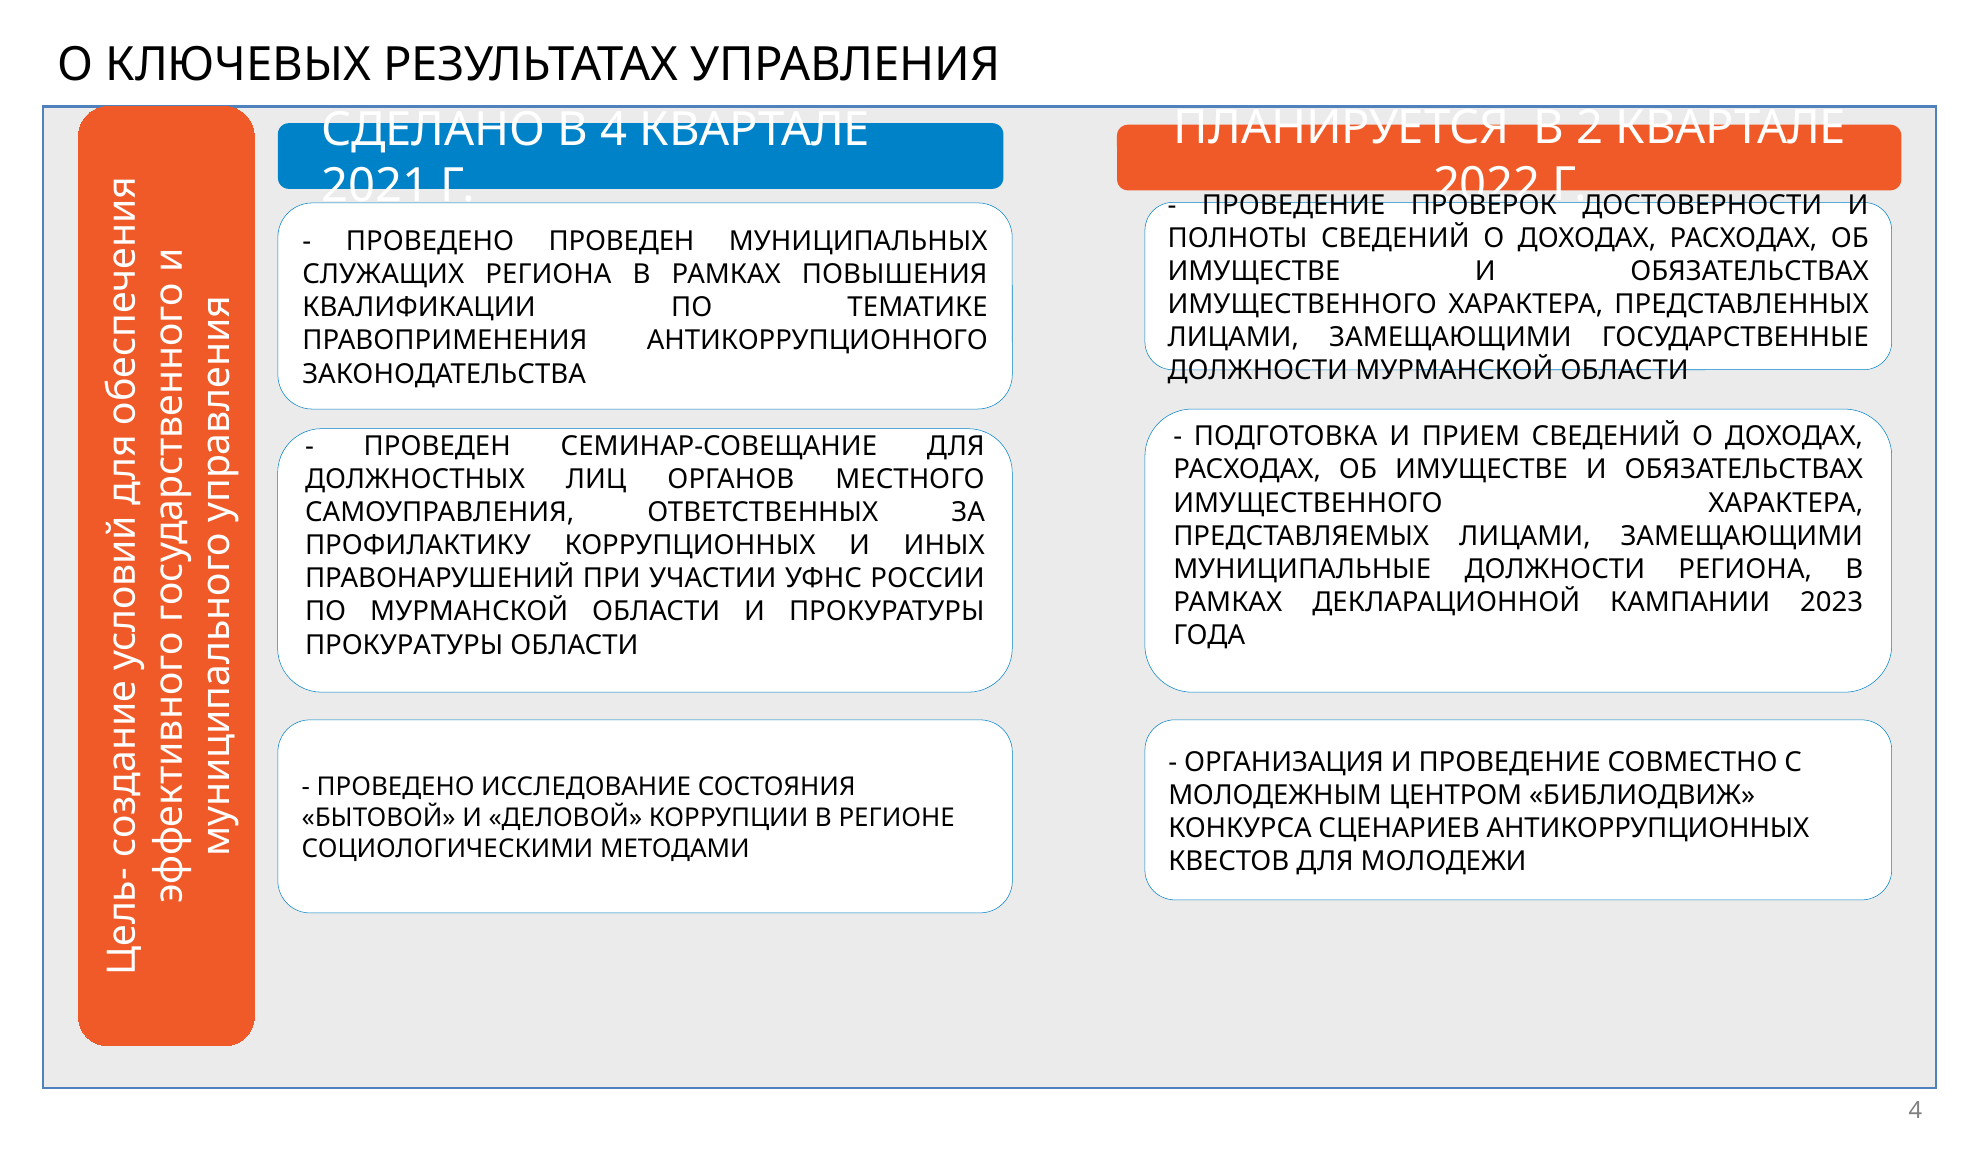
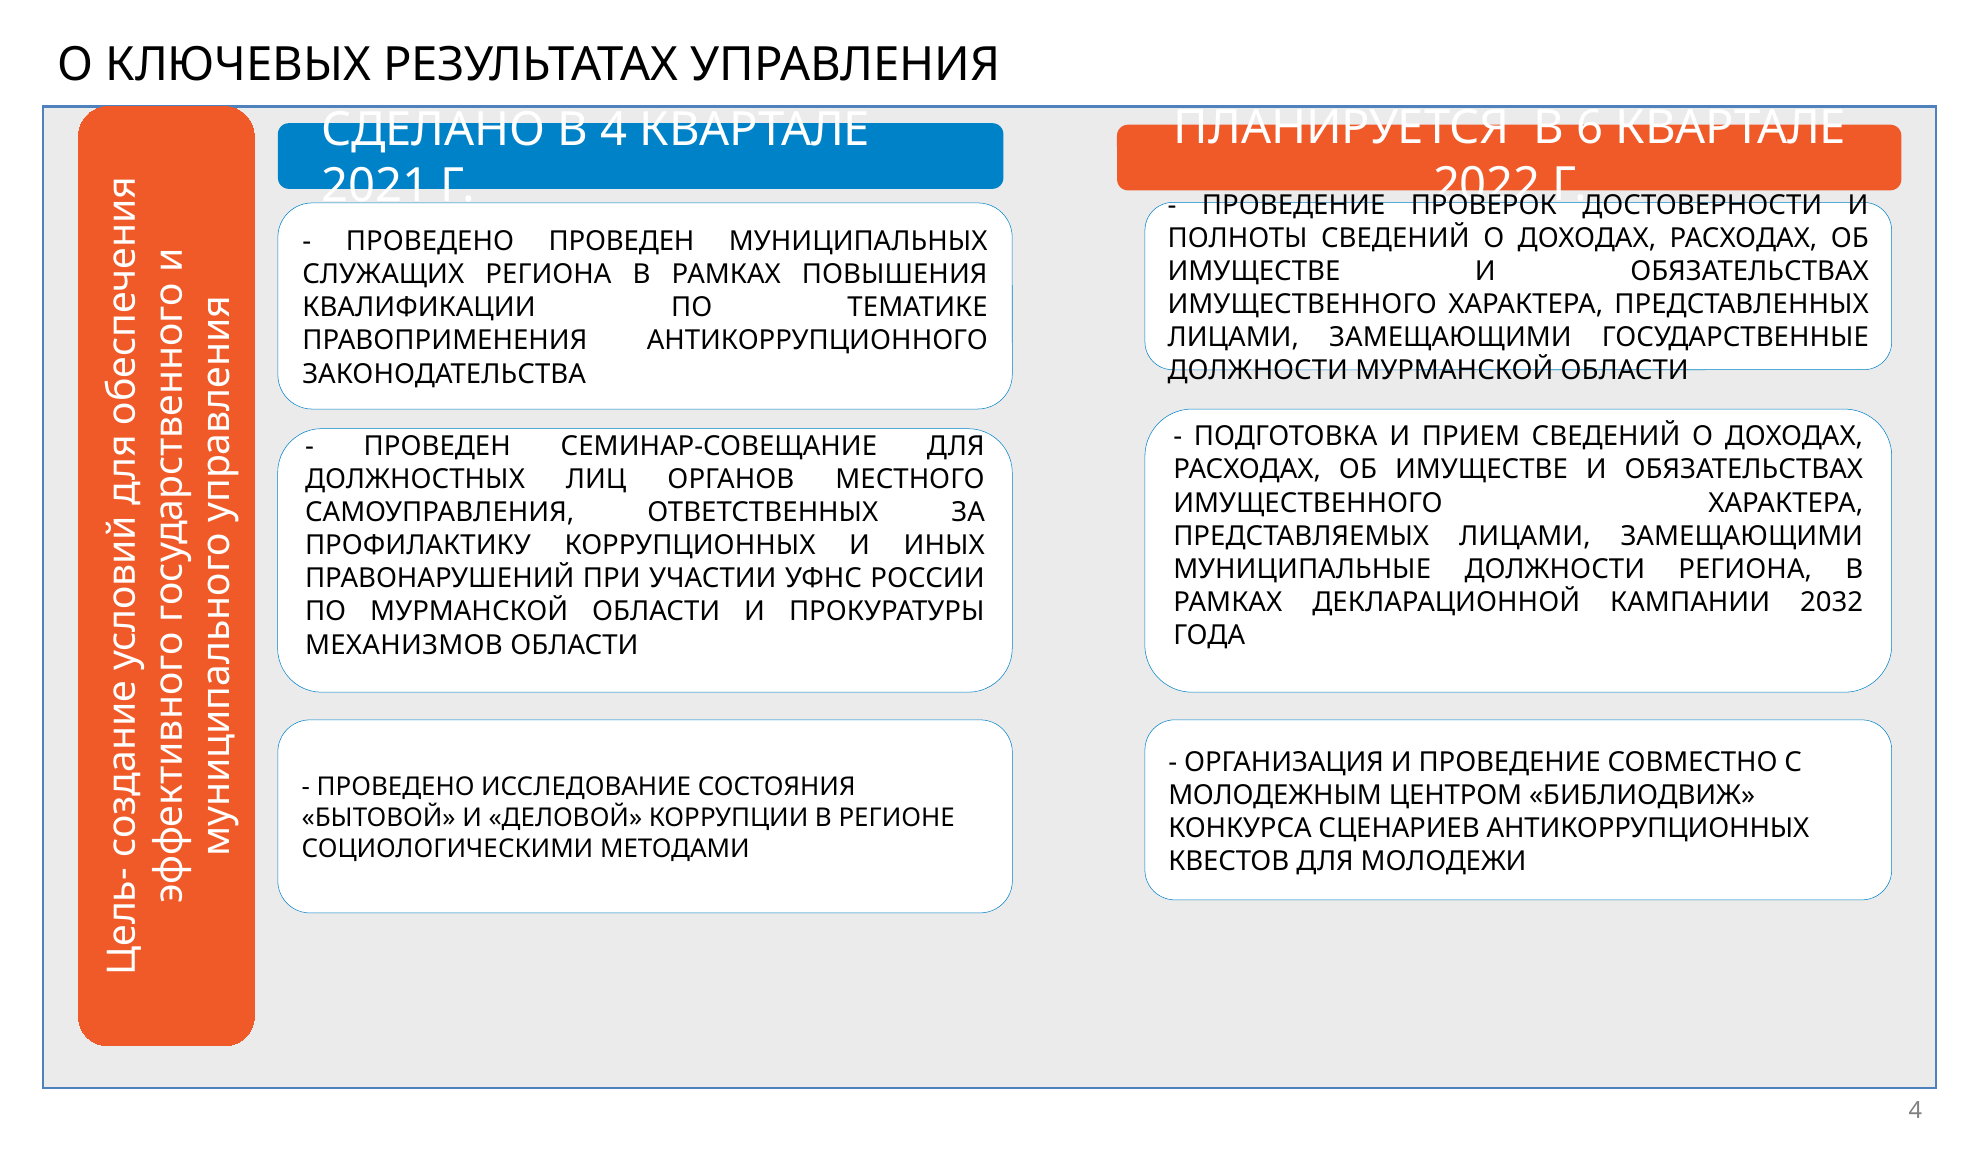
2: 2 -> 6
2023: 2023 -> 2032
ПРОКУРАТУРЫ at (404, 645): ПРОКУРАТУРЫ -> МЕХАНИЗМОВ
